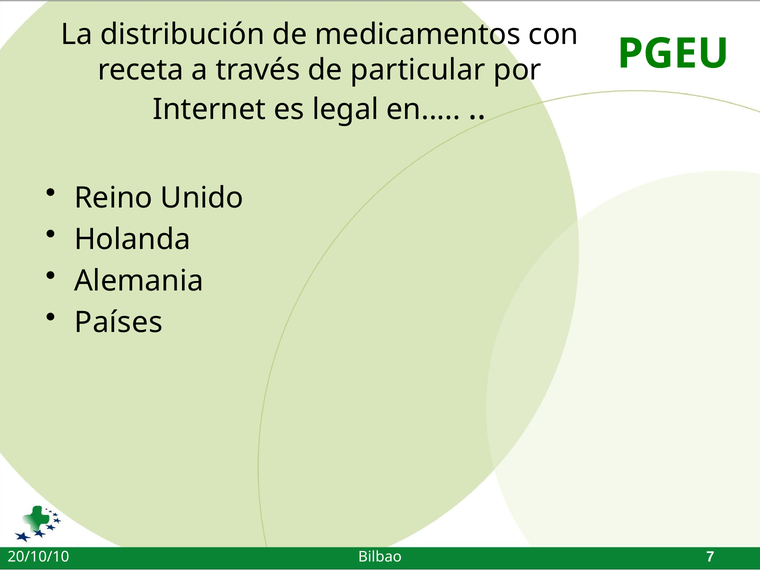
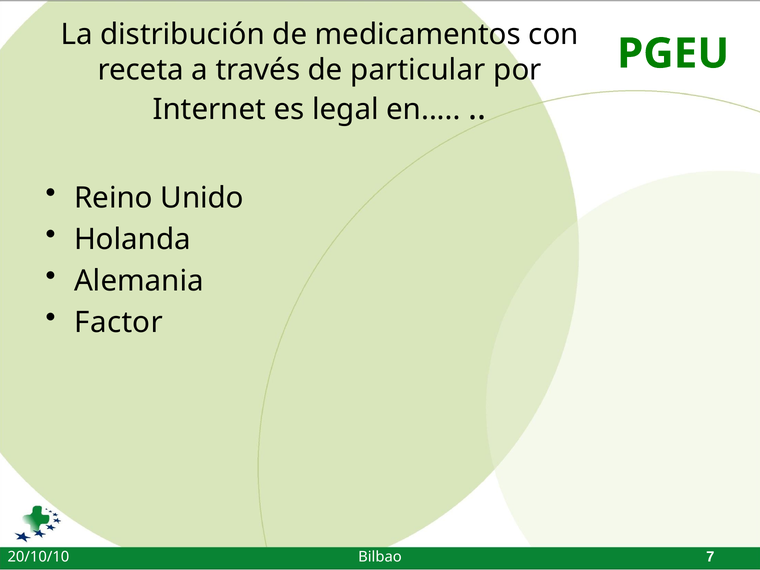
Países: Países -> Factor
